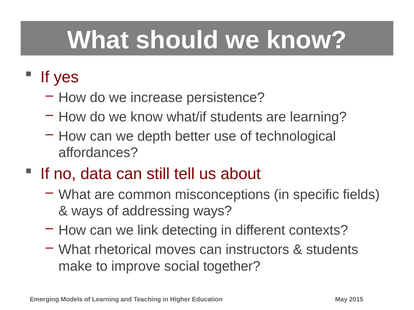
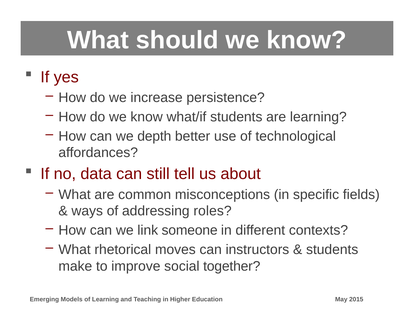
addressing ways: ways -> roles
detecting: detecting -> someone
